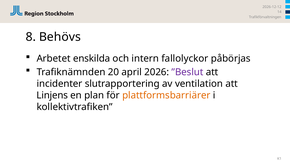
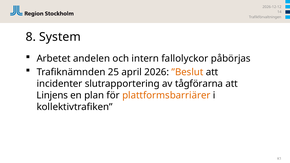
Behövs: Behövs -> System
enskilda: enskilda -> andelen
20: 20 -> 25
”Beslut colour: purple -> orange
ventilation: ventilation -> tågförarna
